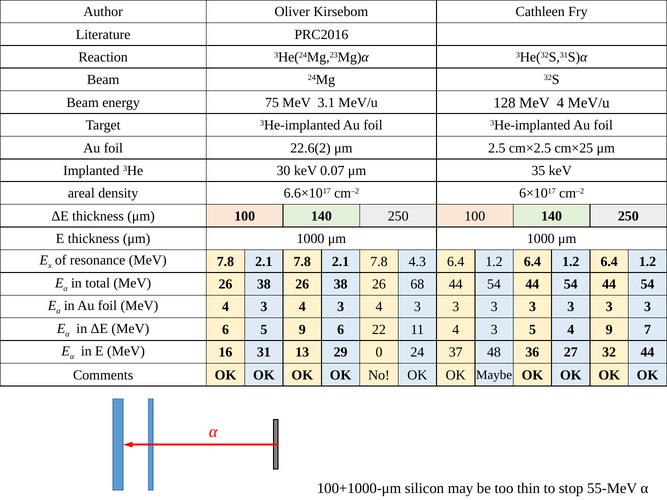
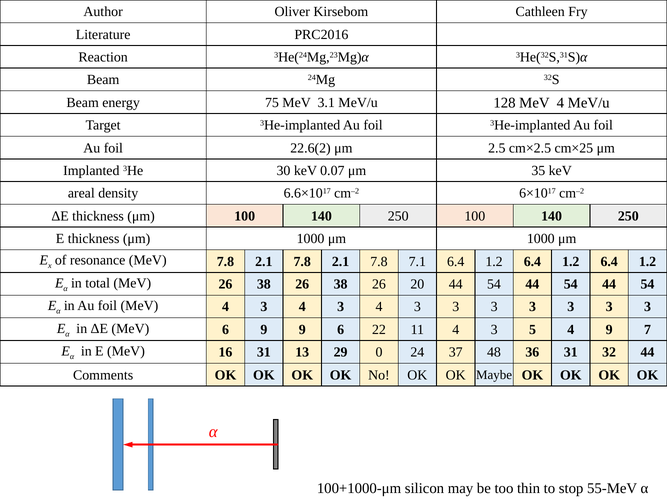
4.3: 4.3 -> 7.1
68: 68 -> 20
6 5: 5 -> 9
36 27: 27 -> 31
